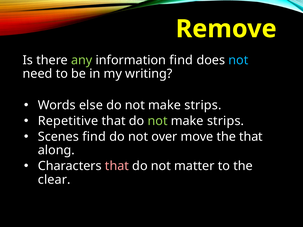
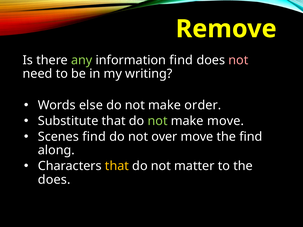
not at (238, 60) colour: light blue -> pink
strips at (203, 105): strips -> order
Repetitive: Repetitive -> Substitute
strips at (226, 121): strips -> move
the that: that -> find
that at (117, 166) colour: pink -> yellow
clear at (54, 180): clear -> does
